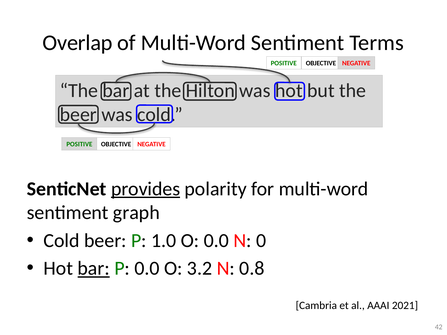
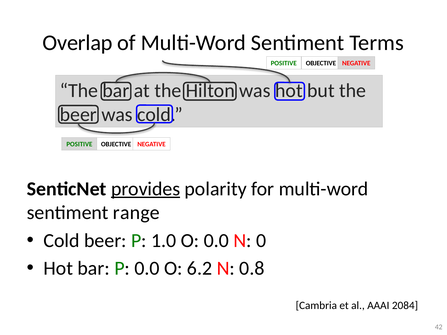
graph: graph -> range
bar at (94, 269) underline: present -> none
3.2: 3.2 -> 6.2
2021: 2021 -> 2084
